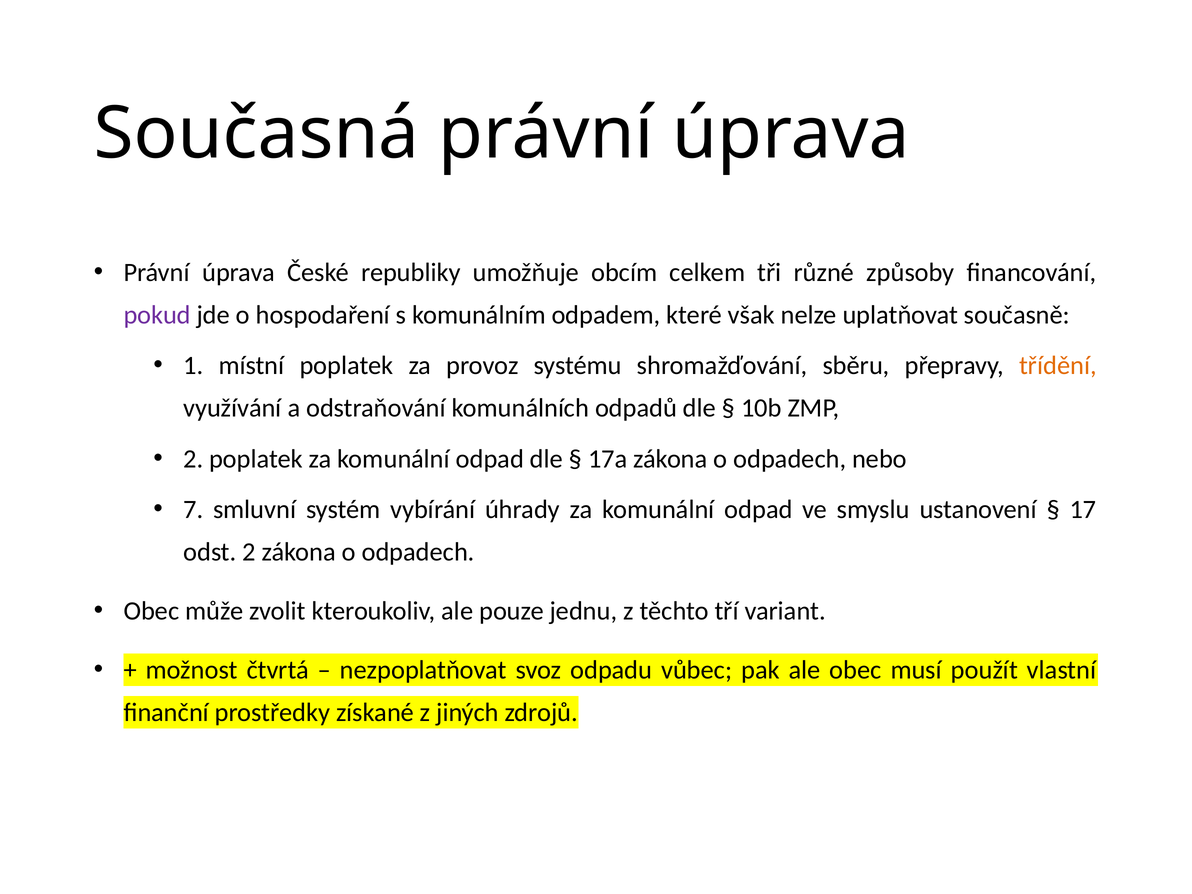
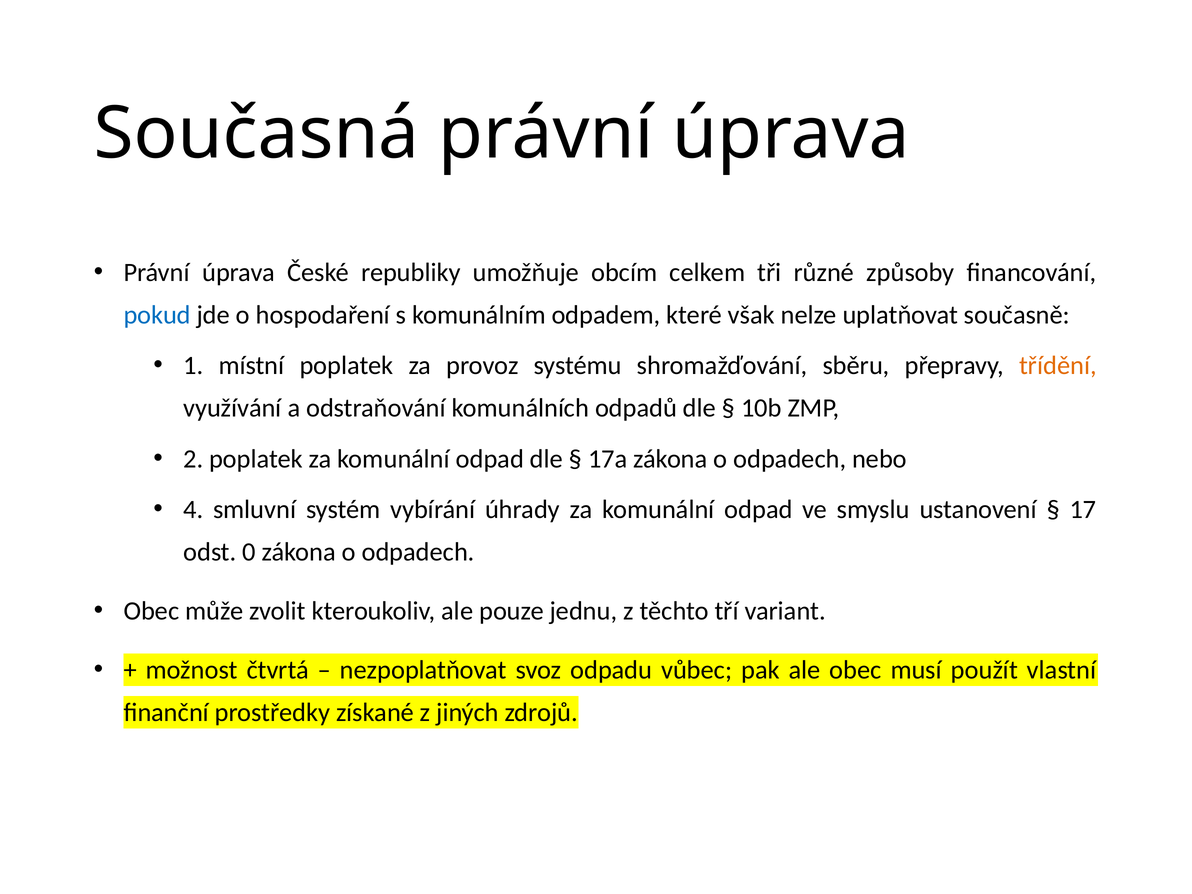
pokud colour: purple -> blue
7: 7 -> 4
odst 2: 2 -> 0
